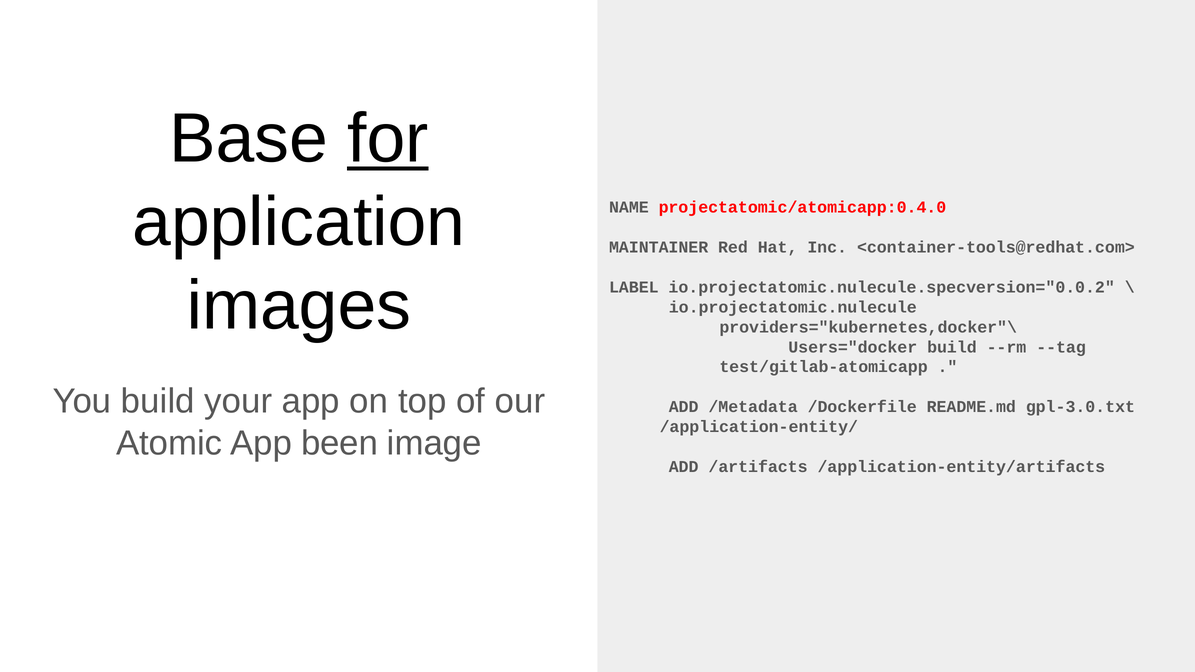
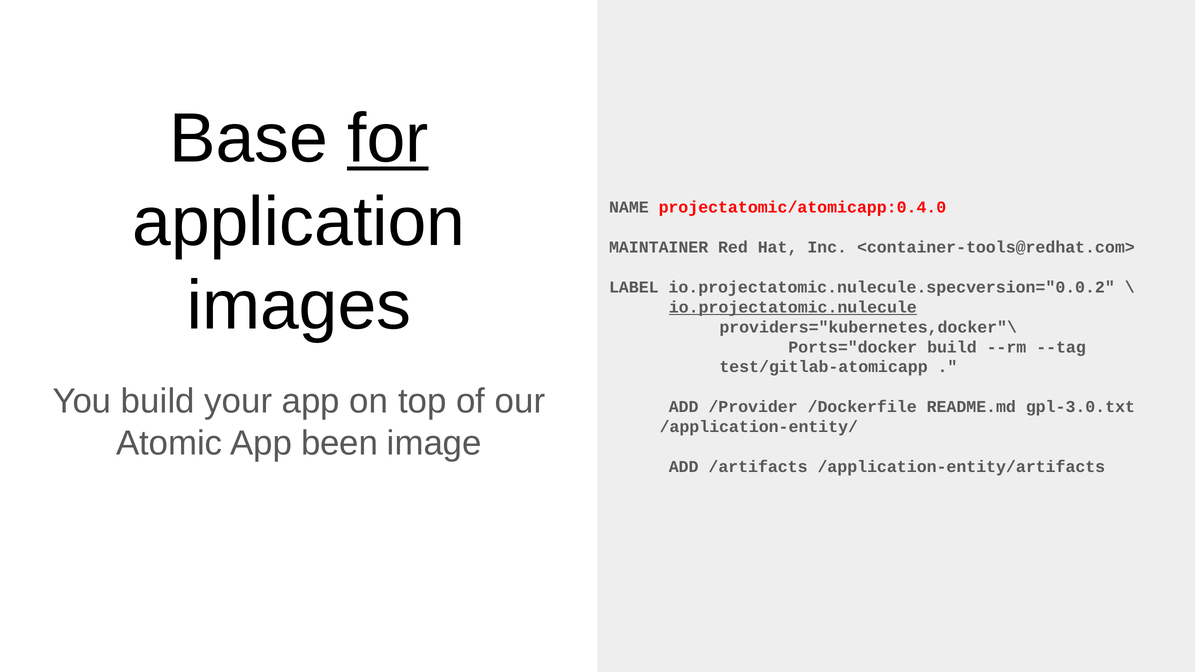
io.projectatomic.nulecule underline: none -> present
Users="docker: Users="docker -> Ports="docker
/Metadata: /Metadata -> /Provider
